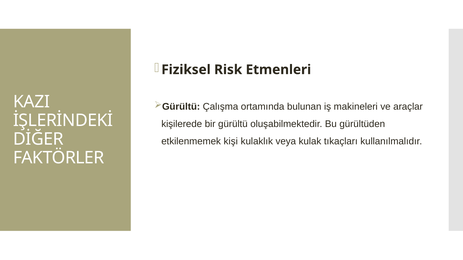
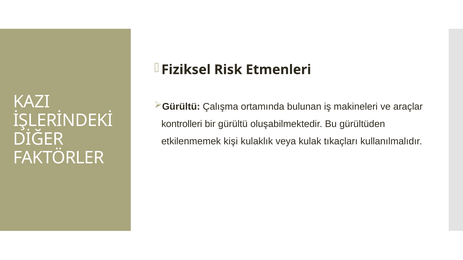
kişilerede: kişilerede -> kontrolleri
